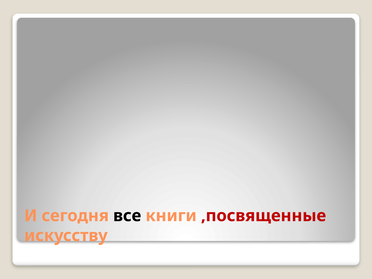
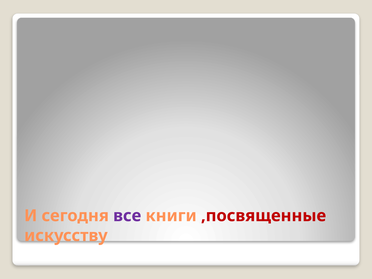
все colour: black -> purple
